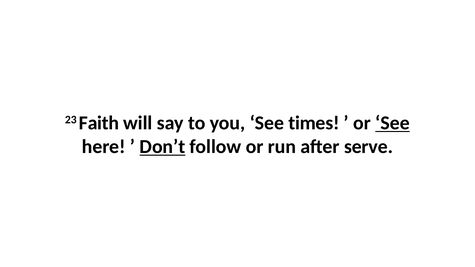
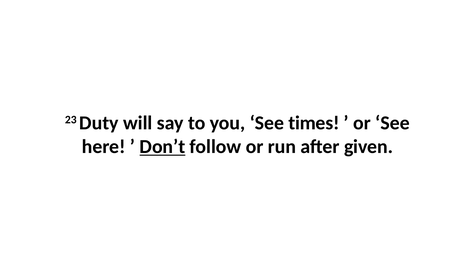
Faith: Faith -> Duty
See at (392, 123) underline: present -> none
serve: serve -> given
